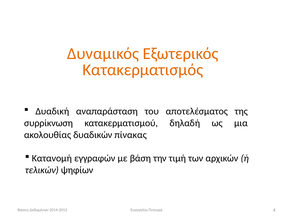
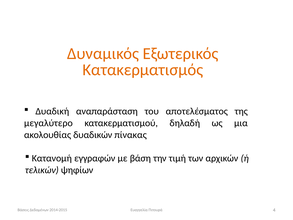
συρρίκνωση: συρρίκνωση -> μεγαλύτερο
